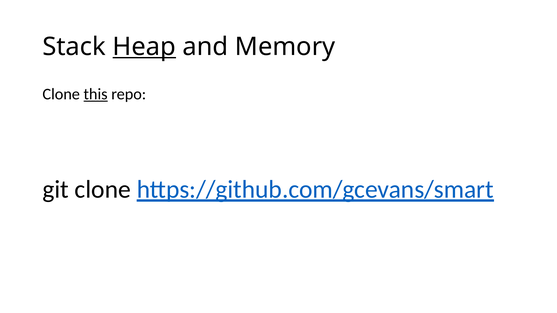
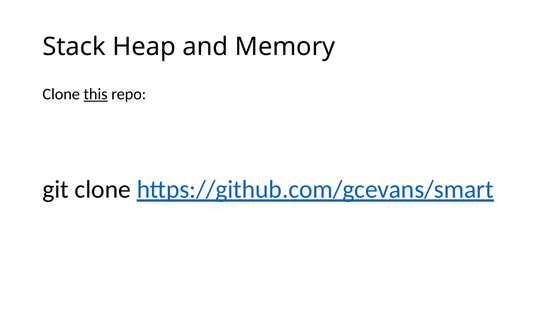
Heap underline: present -> none
